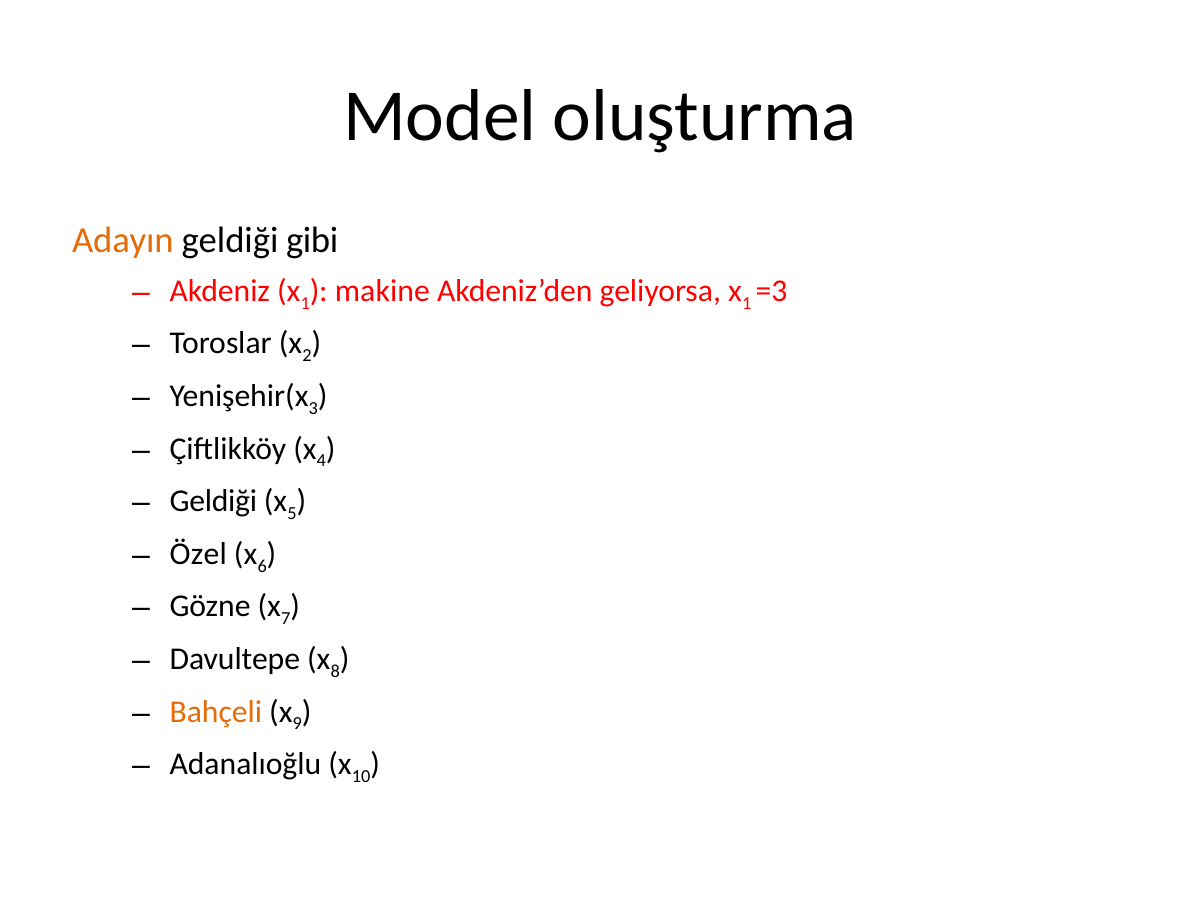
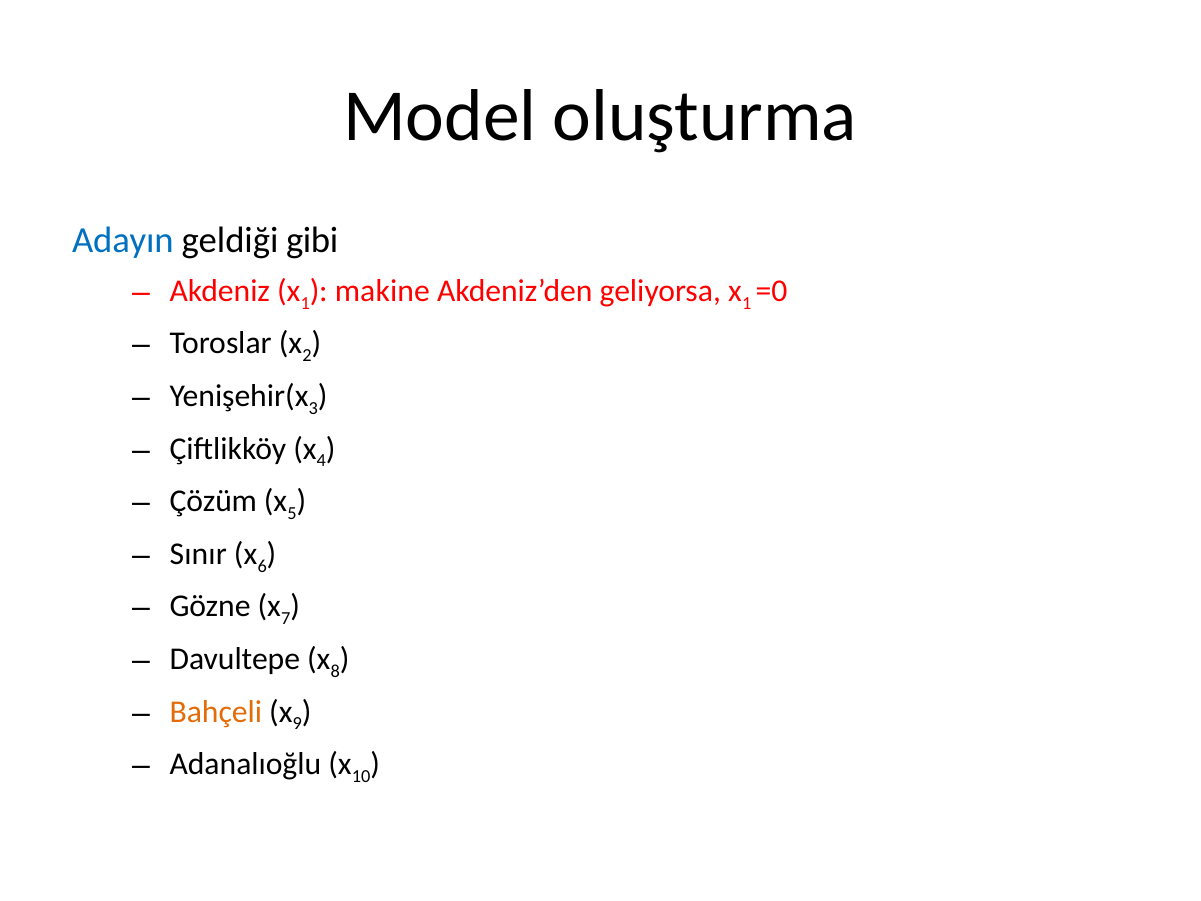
Adayın colour: orange -> blue
=3: =3 -> =0
Geldiği at (213, 501): Geldiği -> Çözüm
Özel: Özel -> Sınır
